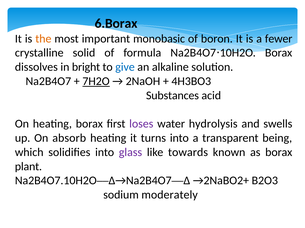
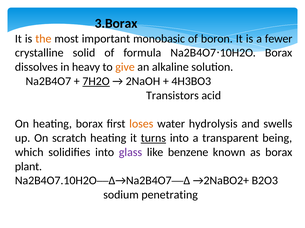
6.Borax: 6.Borax -> 3.Borax
bright: bright -> heavy
give colour: blue -> orange
Substances: Substances -> Transistors
loses colour: purple -> orange
absorb: absorb -> scratch
turns underline: none -> present
towards: towards -> benzene
moderately: moderately -> penetrating
